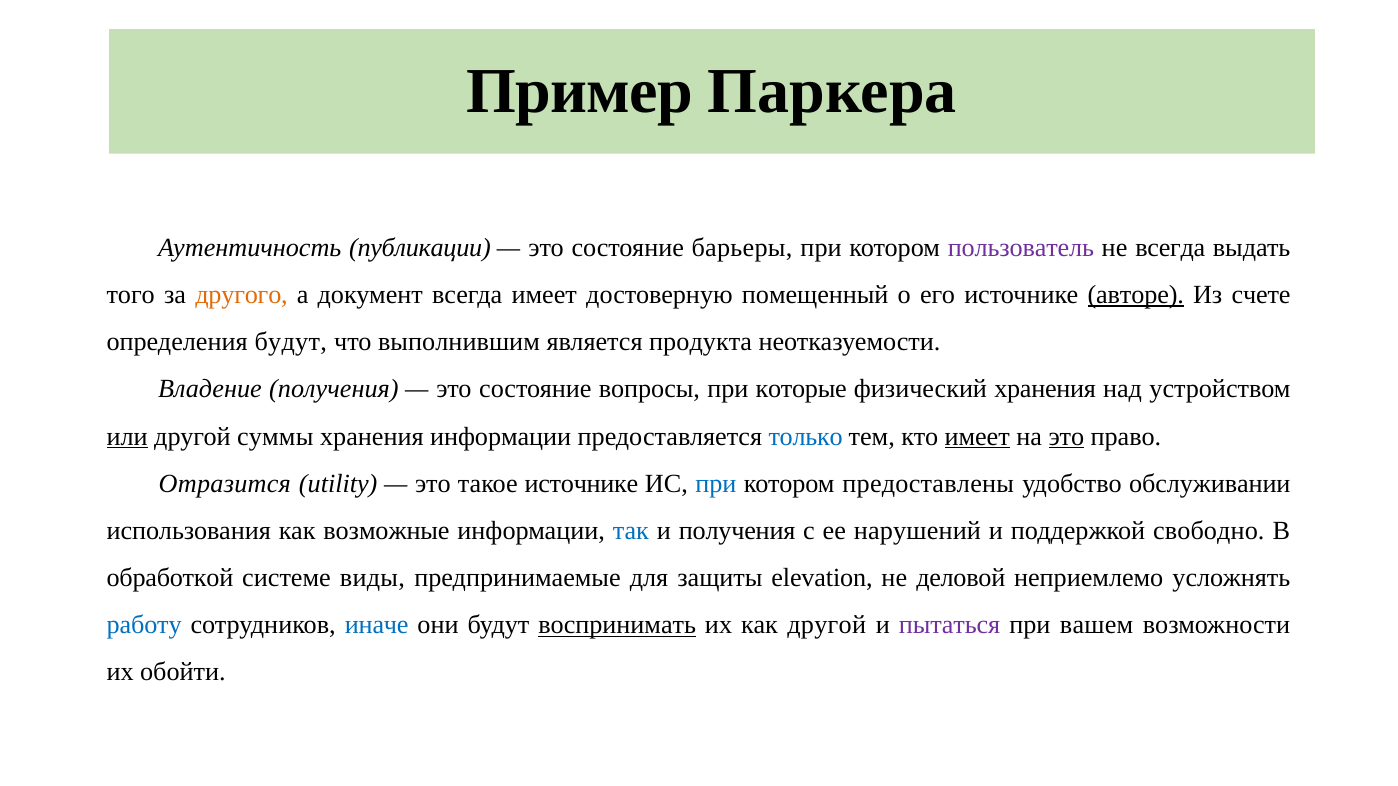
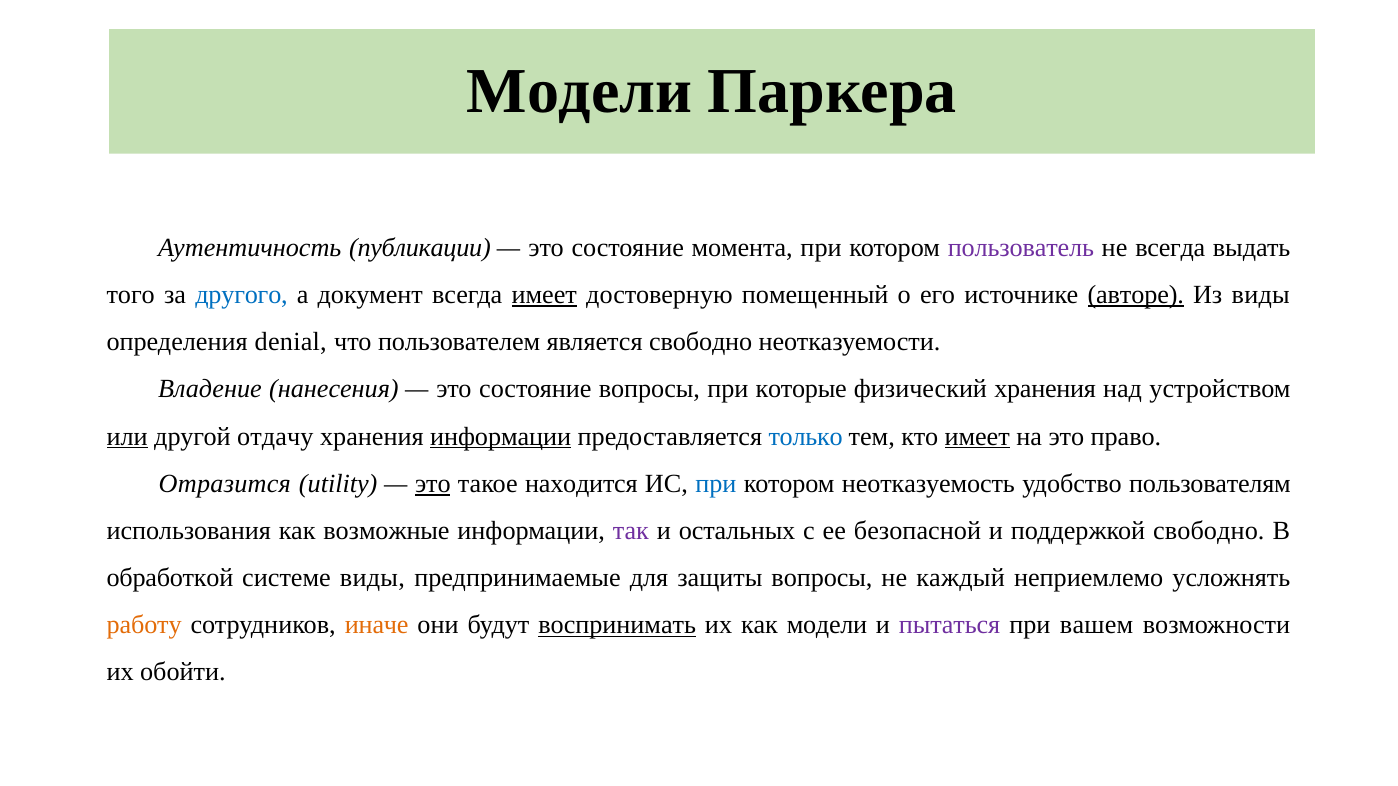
Пример at (580, 91): Пример -> Модели
барьеры: барьеры -> момента
другого colour: orange -> blue
имеет at (544, 295) underline: none -> present
Из счете: счете -> виды
определения будут: будут -> denial
выполнившим: выполнившим -> пользователем
является продукта: продукта -> свободно
Владение получения: получения -> нанесения
суммы: суммы -> отдачу
информации at (501, 437) underline: none -> present
это at (1066, 437) underline: present -> none
это at (433, 484) underline: none -> present
такое источнике: источнике -> находится
предоставлены: предоставлены -> неотказуемость
обслуживании: обслуживании -> пользователям
так colour: blue -> purple
и получения: получения -> остальных
нарушений: нарушений -> безопасной
защиты elevation: elevation -> вопросы
деловой: деловой -> каждый
работу colour: blue -> orange
иначе colour: blue -> orange
как другой: другой -> модели
